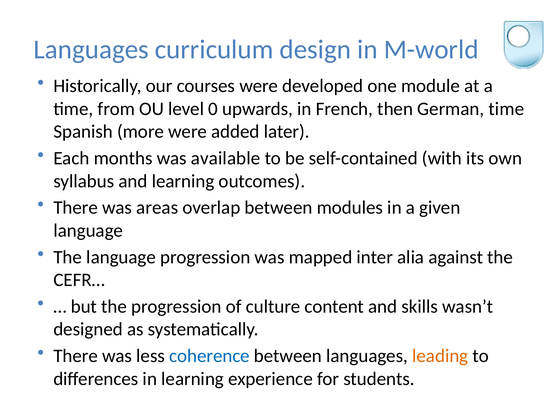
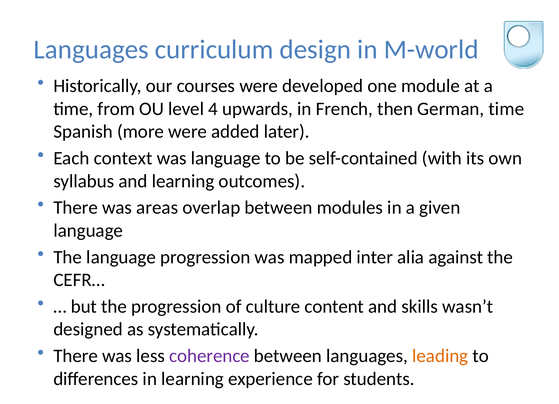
0: 0 -> 4
months: months -> context
was available: available -> language
coherence colour: blue -> purple
